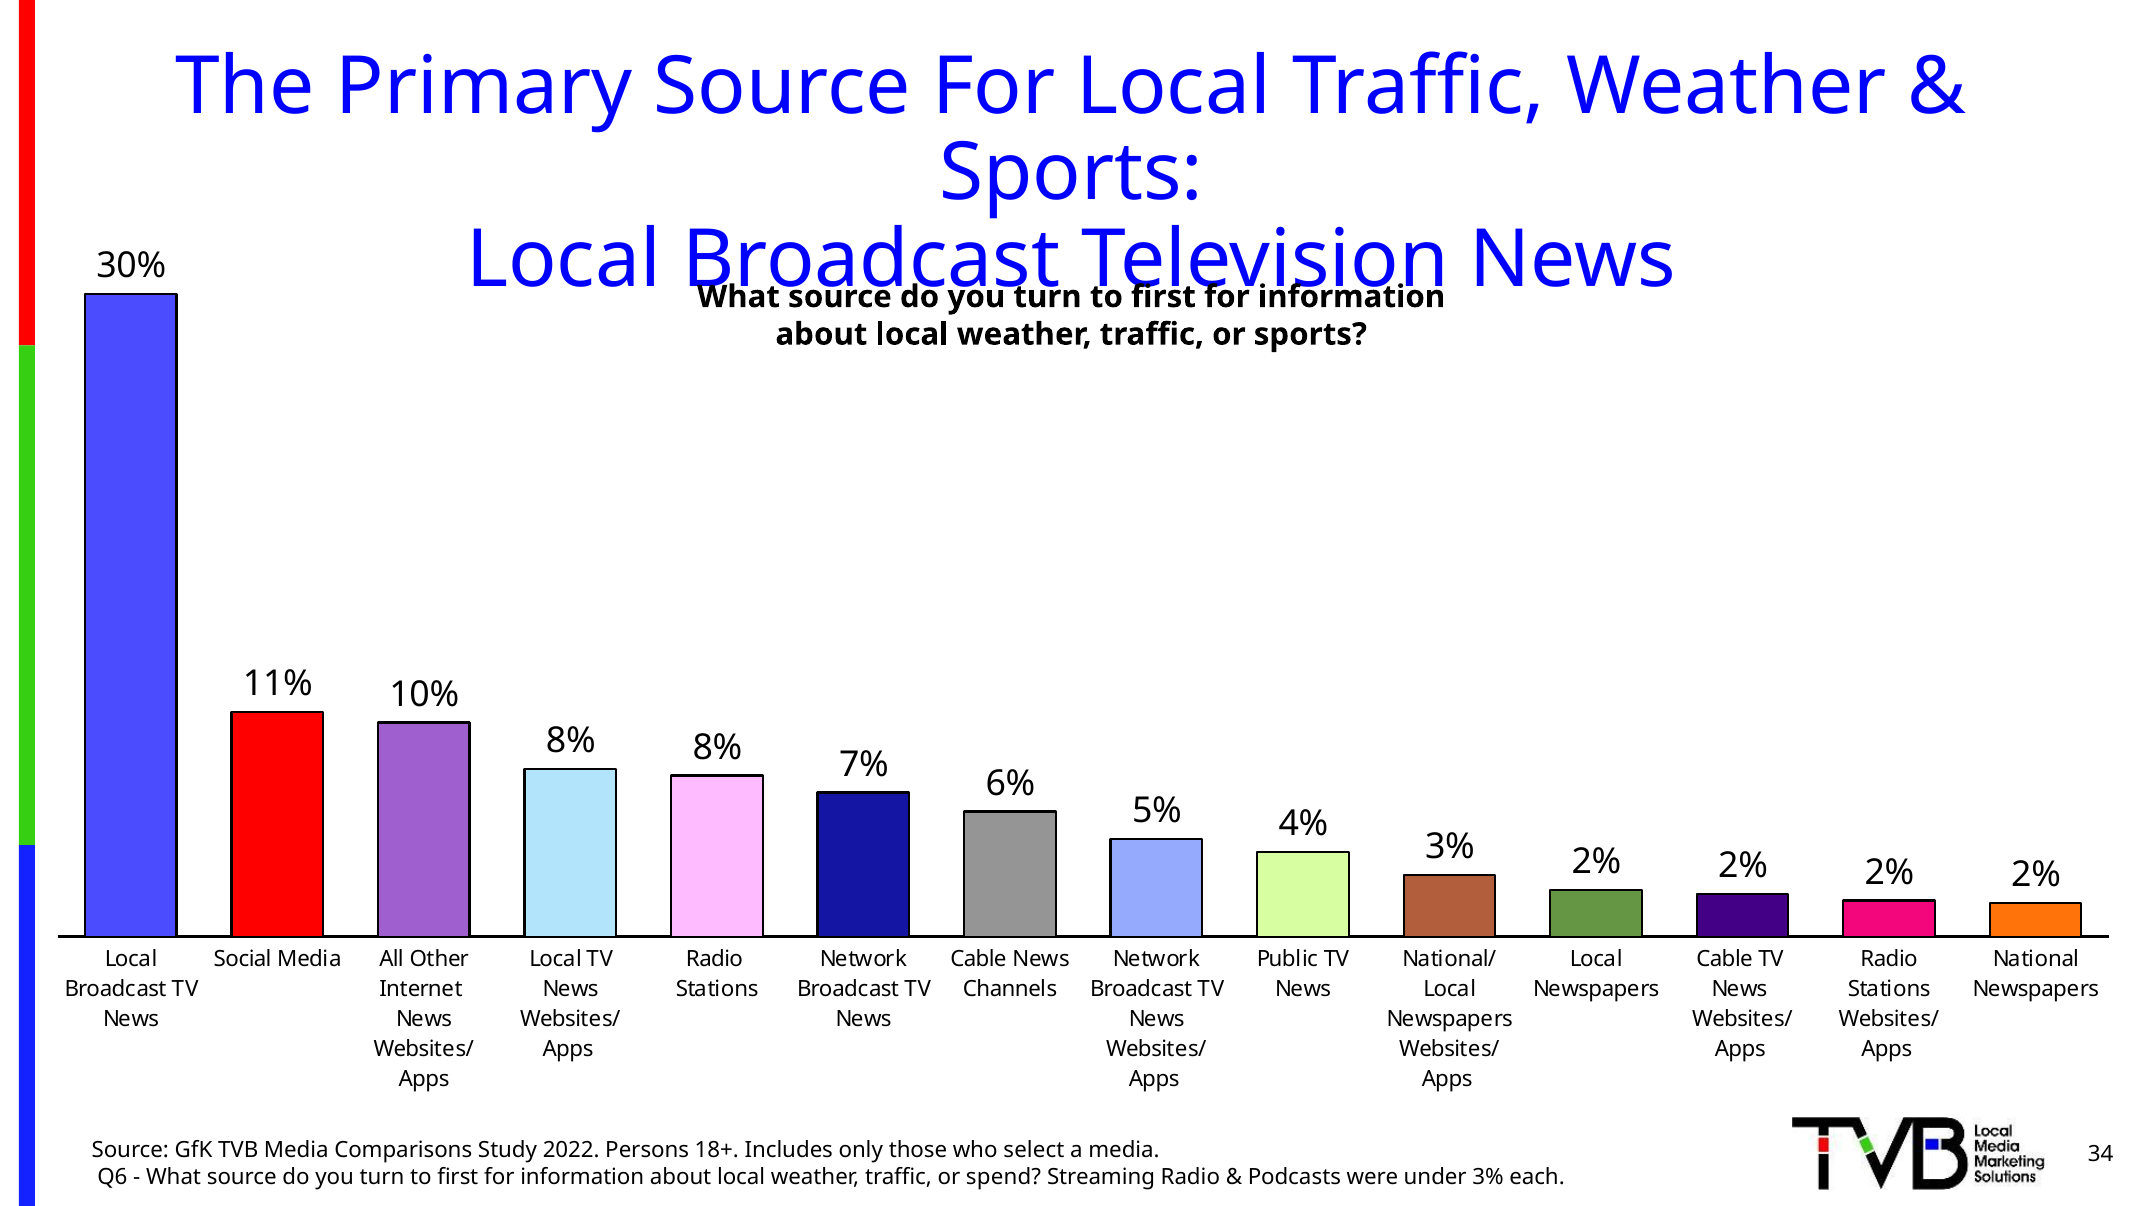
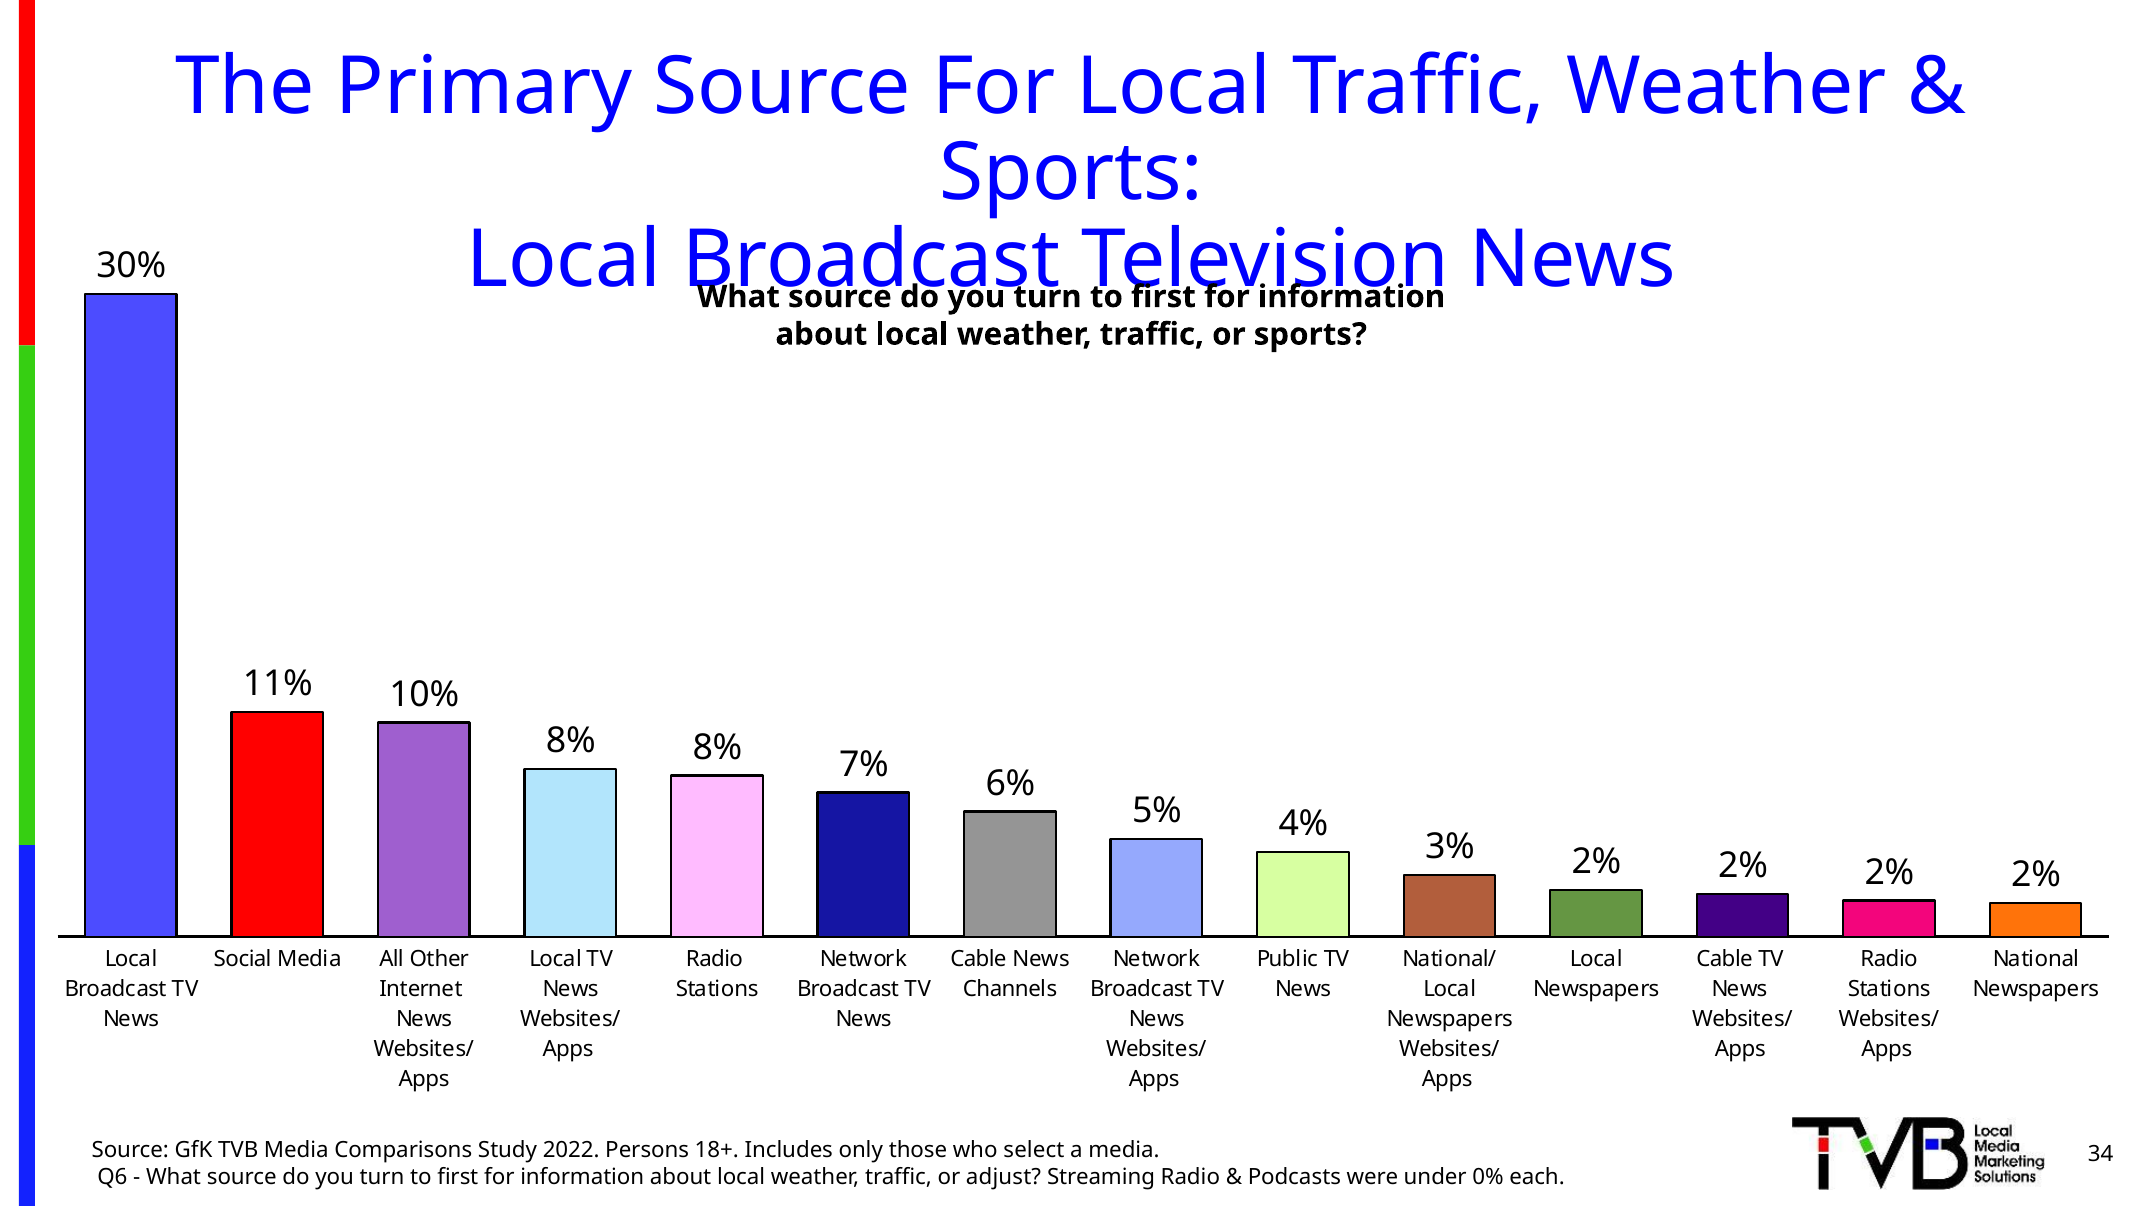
spend: spend -> adjust
under 3%: 3% -> 0%
